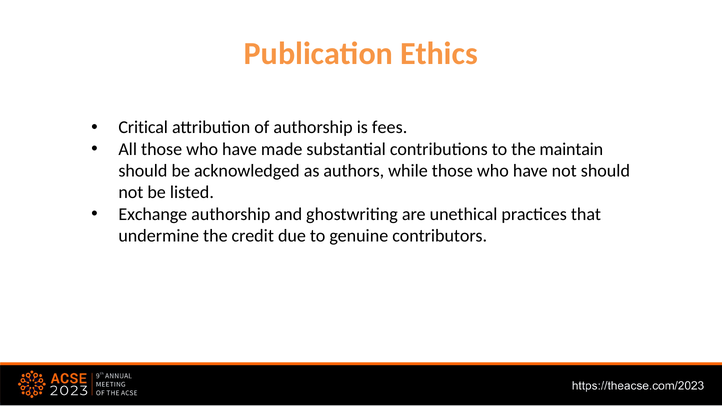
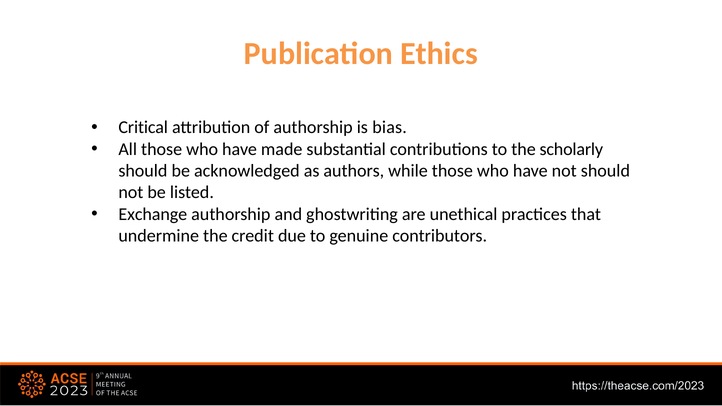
fees: fees -> bias
maintain: maintain -> scholarly
